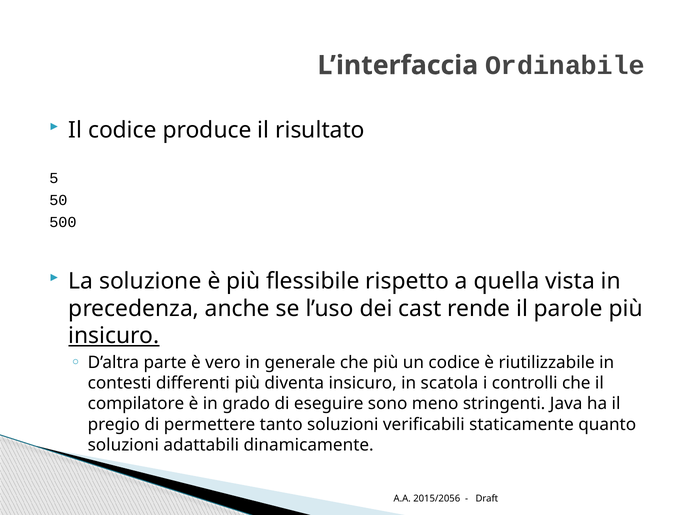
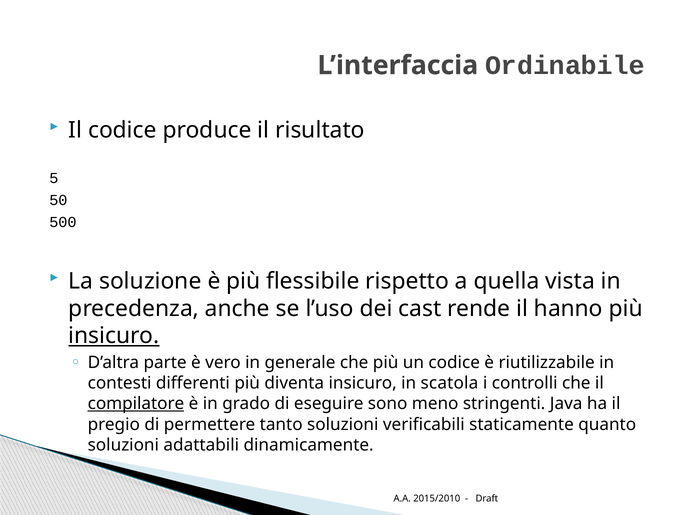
parole: parole -> hanno
compilatore underline: none -> present
2015/2056: 2015/2056 -> 2015/2010
